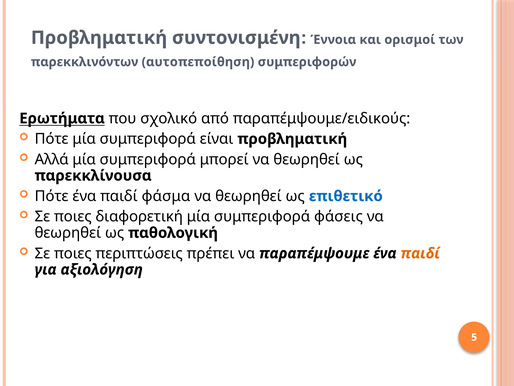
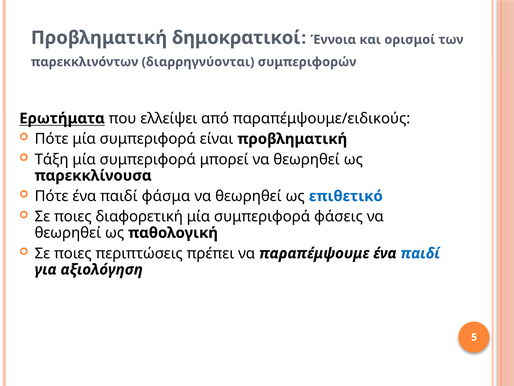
συντονισμένη: συντονισμένη -> δημοκρατικοί
αυτοπεποίθηση: αυτοπεποίθηση -> διαρρηγνύονται
σχολικό: σχολικό -> ελλείψει
Αλλά: Αλλά -> Τάξη
παιδί at (420, 253) colour: orange -> blue
